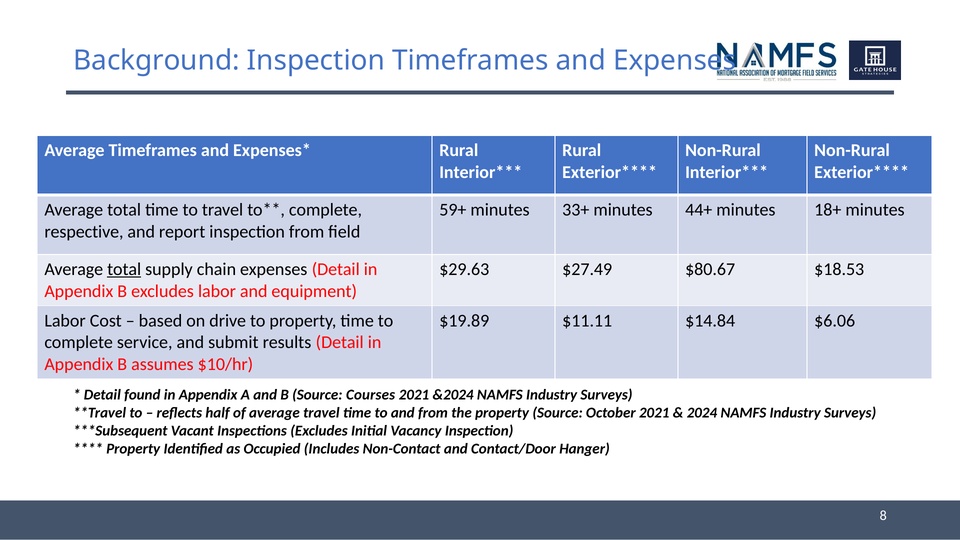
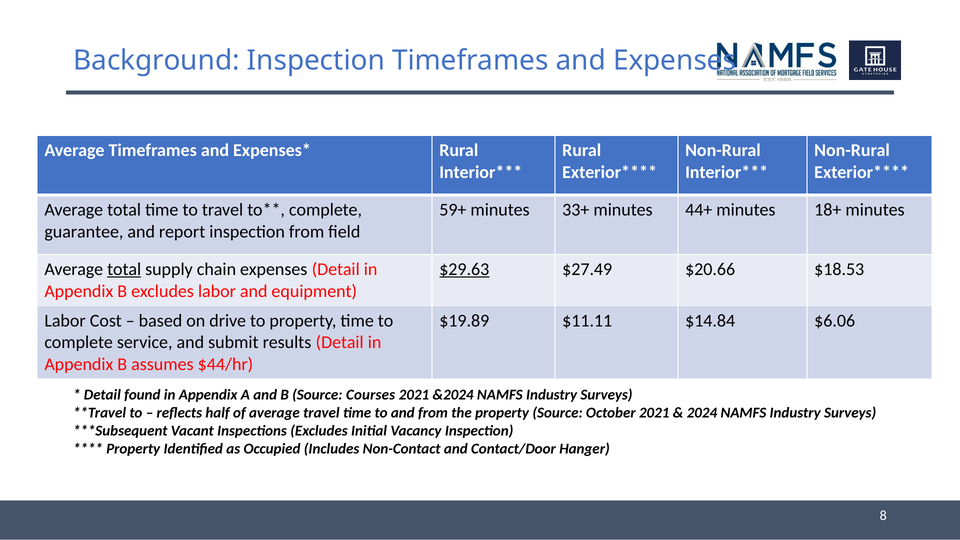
respective: respective -> guarantee
$29.63 underline: none -> present
$80.67: $80.67 -> $20.66
$10/hr: $10/hr -> $44/hr
